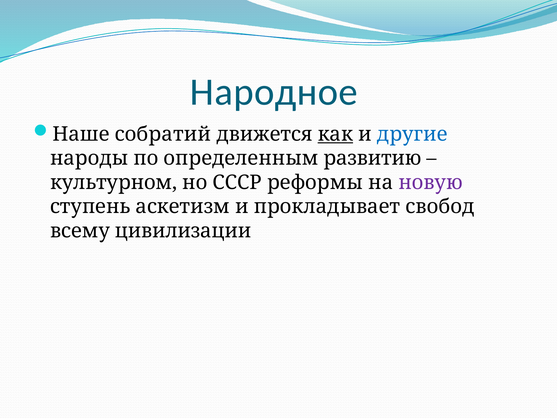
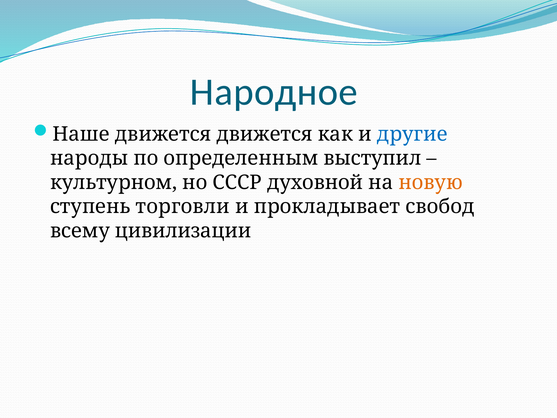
Наше собратий: собратий -> движется
как underline: present -> none
развитию: развитию -> выступил
реформы: реформы -> духовной
новую colour: purple -> orange
аскетизм: аскетизм -> торговли
